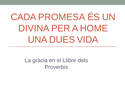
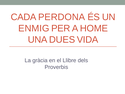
PROMESA: PROMESA -> PERDONA
DIVINA: DIVINA -> ENMIG
